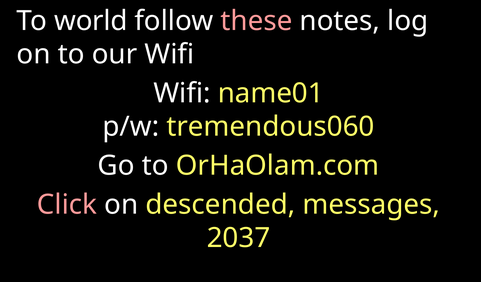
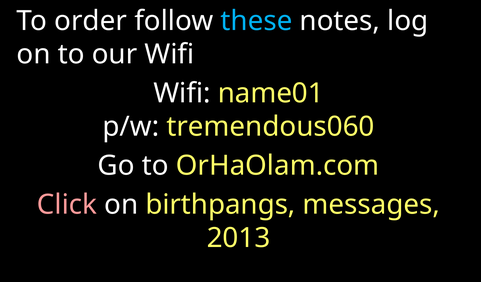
world: world -> order
these colour: pink -> light blue
descended: descended -> birthpangs
2037: 2037 -> 2013
